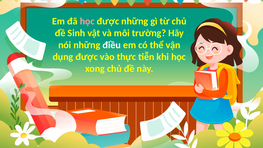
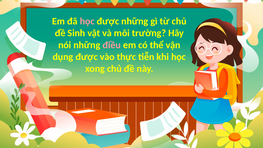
điều colour: white -> pink
